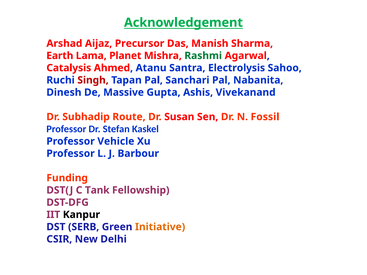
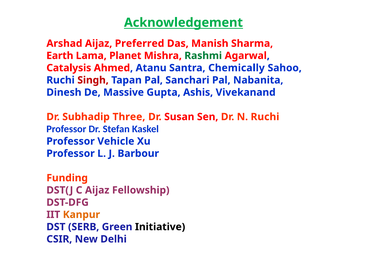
Precursor: Precursor -> Preferred
Electrolysis: Electrolysis -> Chemically
Route: Route -> Three
N Fossil: Fossil -> Ruchi
C Tank: Tank -> Aijaz
Kanpur colour: black -> orange
Initiative colour: orange -> black
